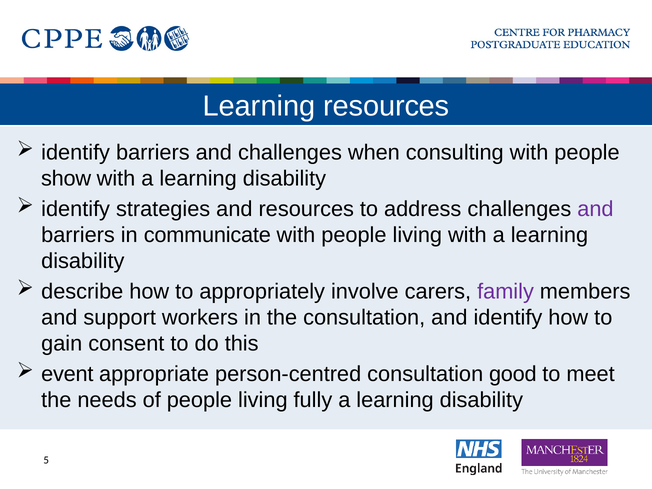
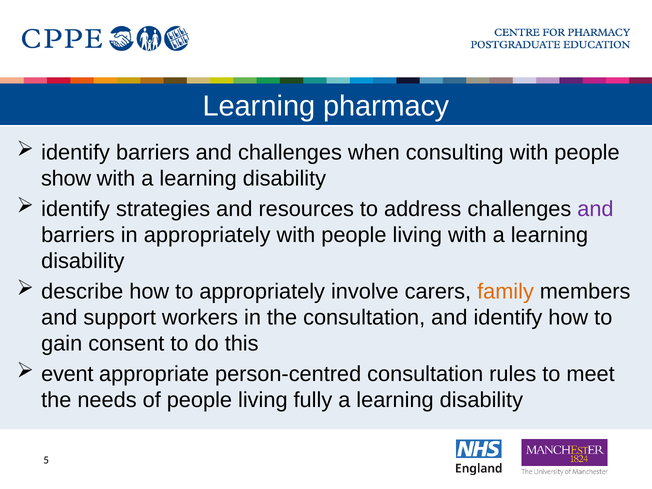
Learning resources: resources -> pharmacy
in communicate: communicate -> appropriately
family colour: purple -> orange
good: good -> rules
